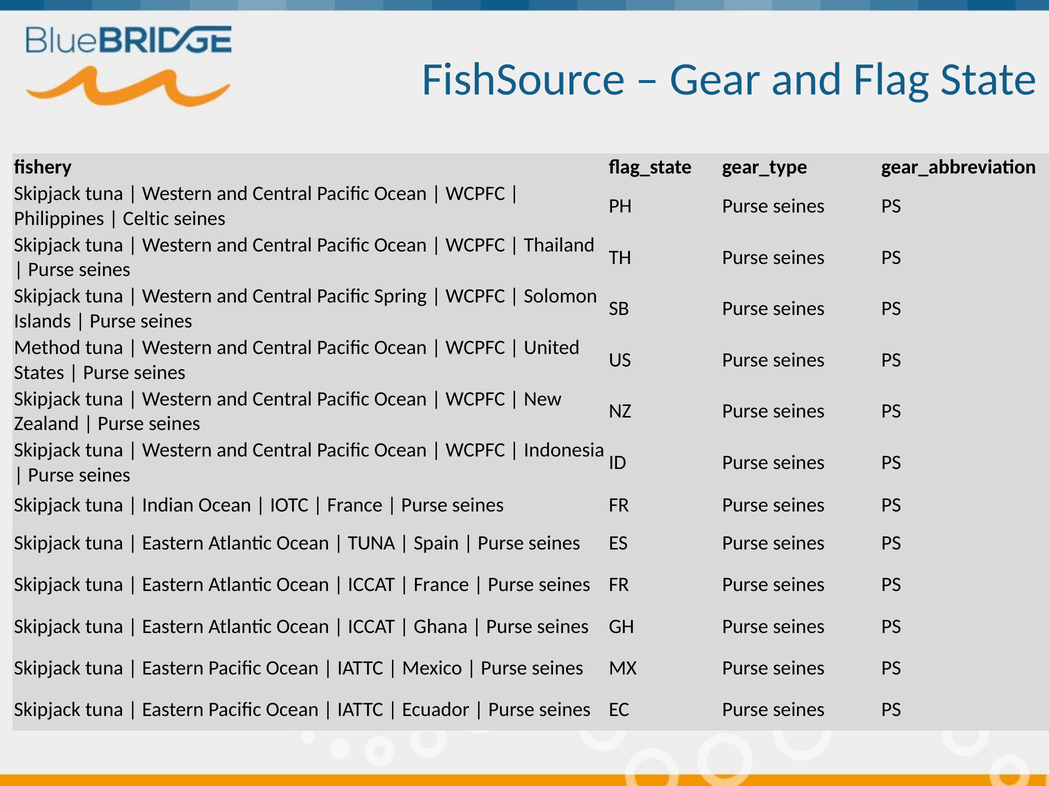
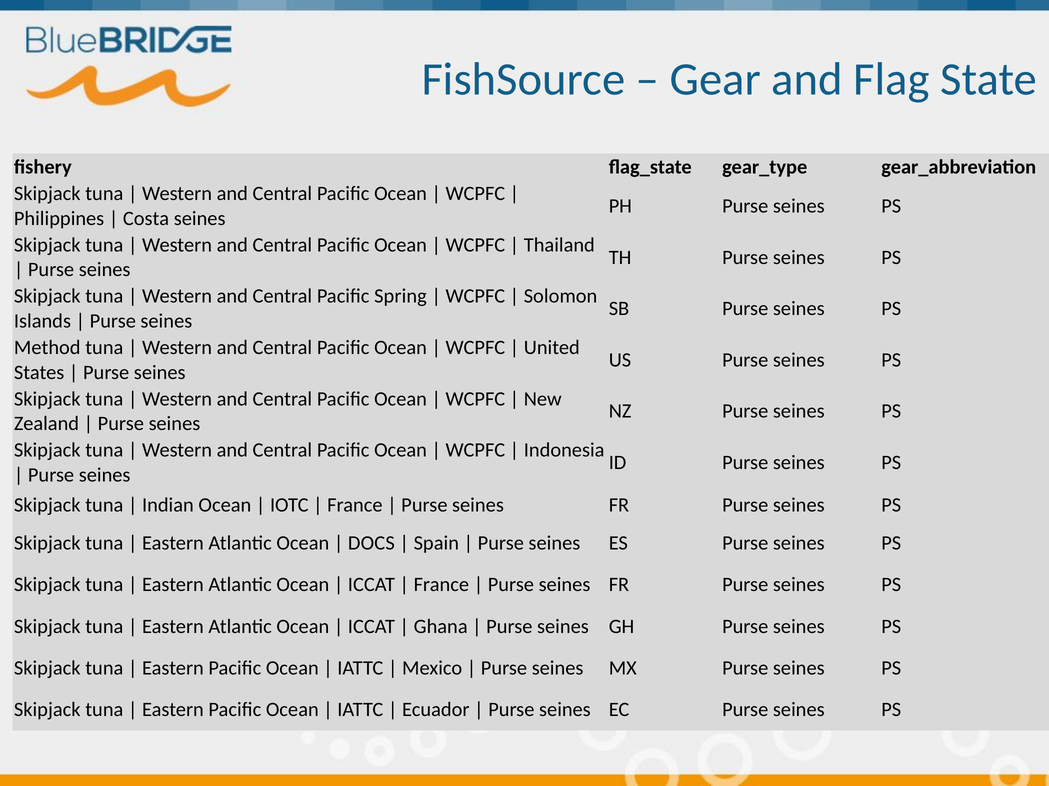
Celtic: Celtic -> Costa
TUNA at (372, 543): TUNA -> DOCS
